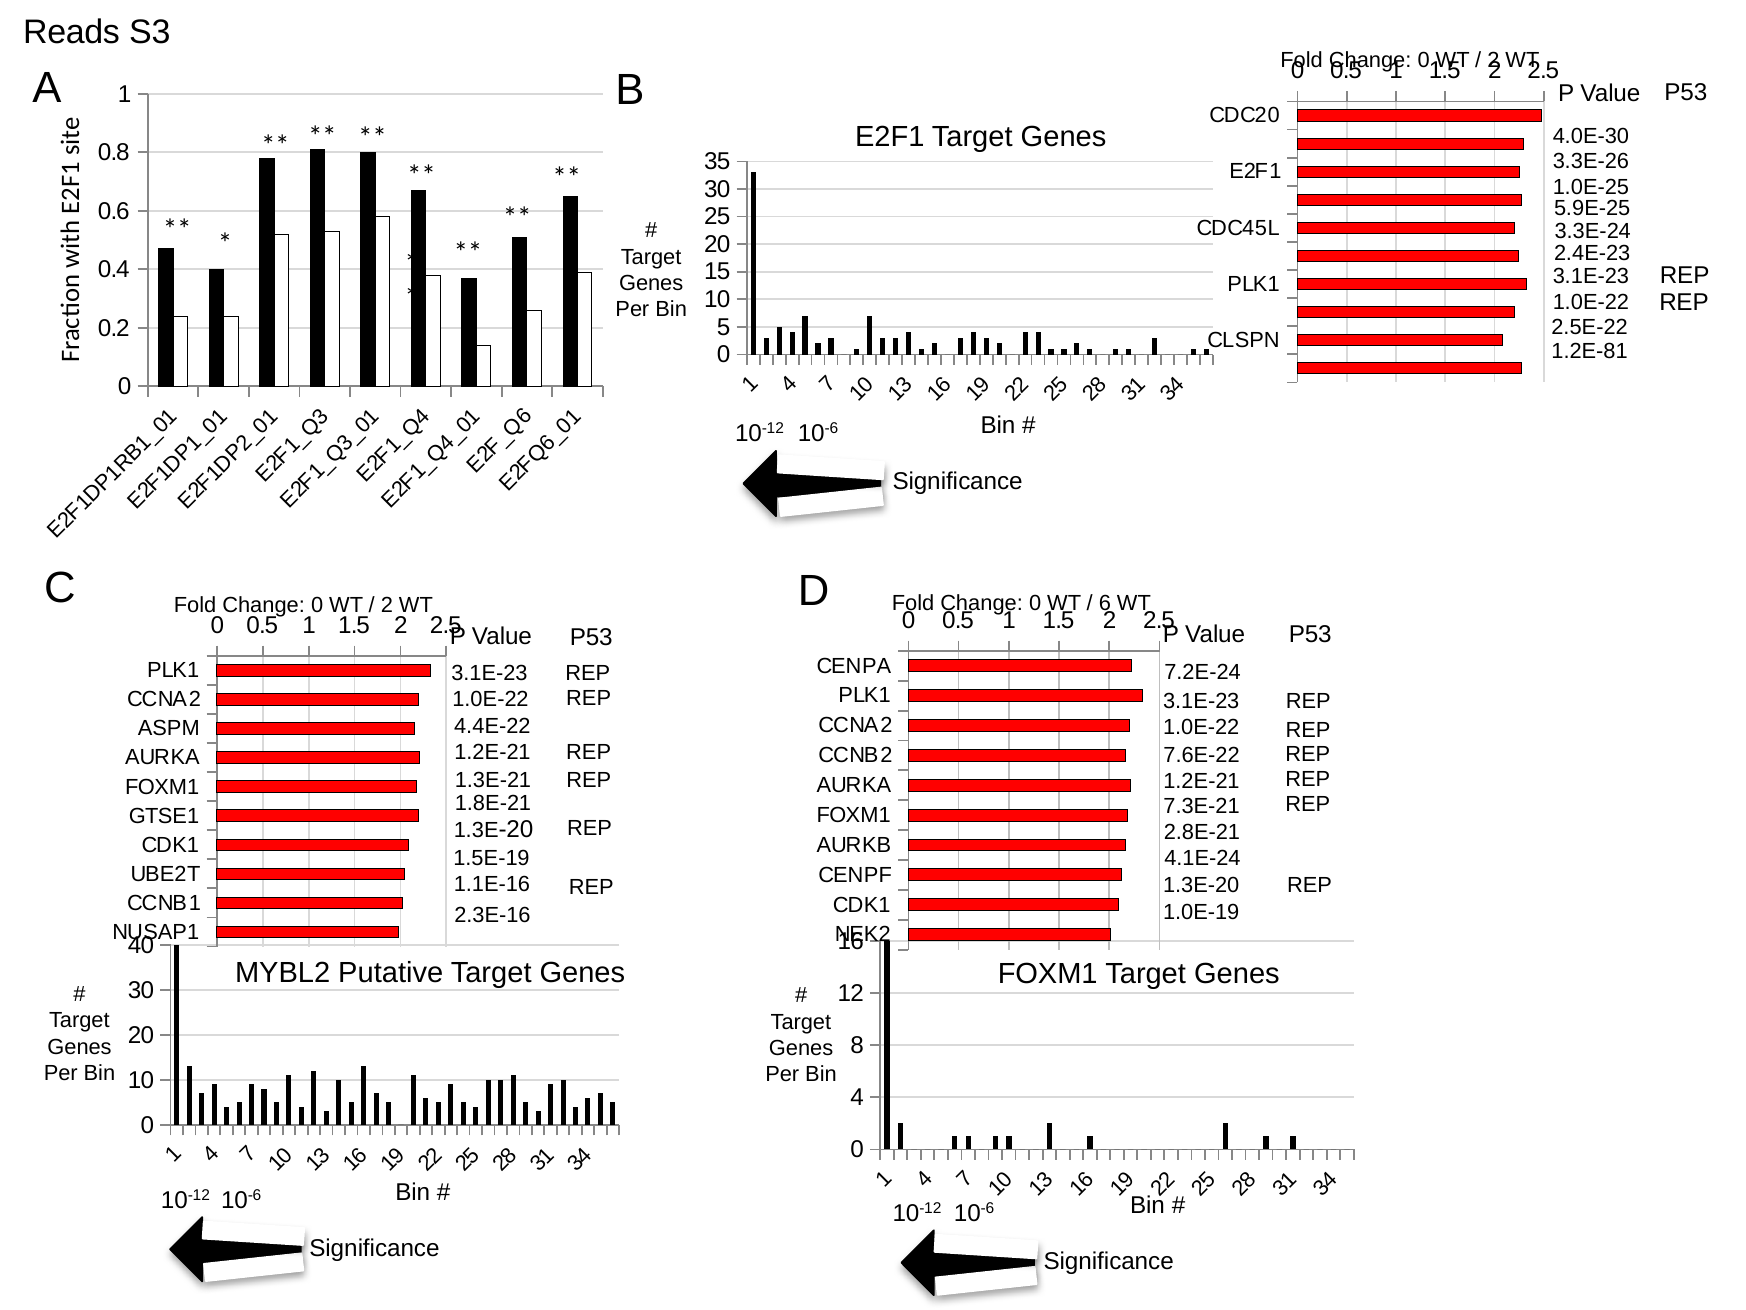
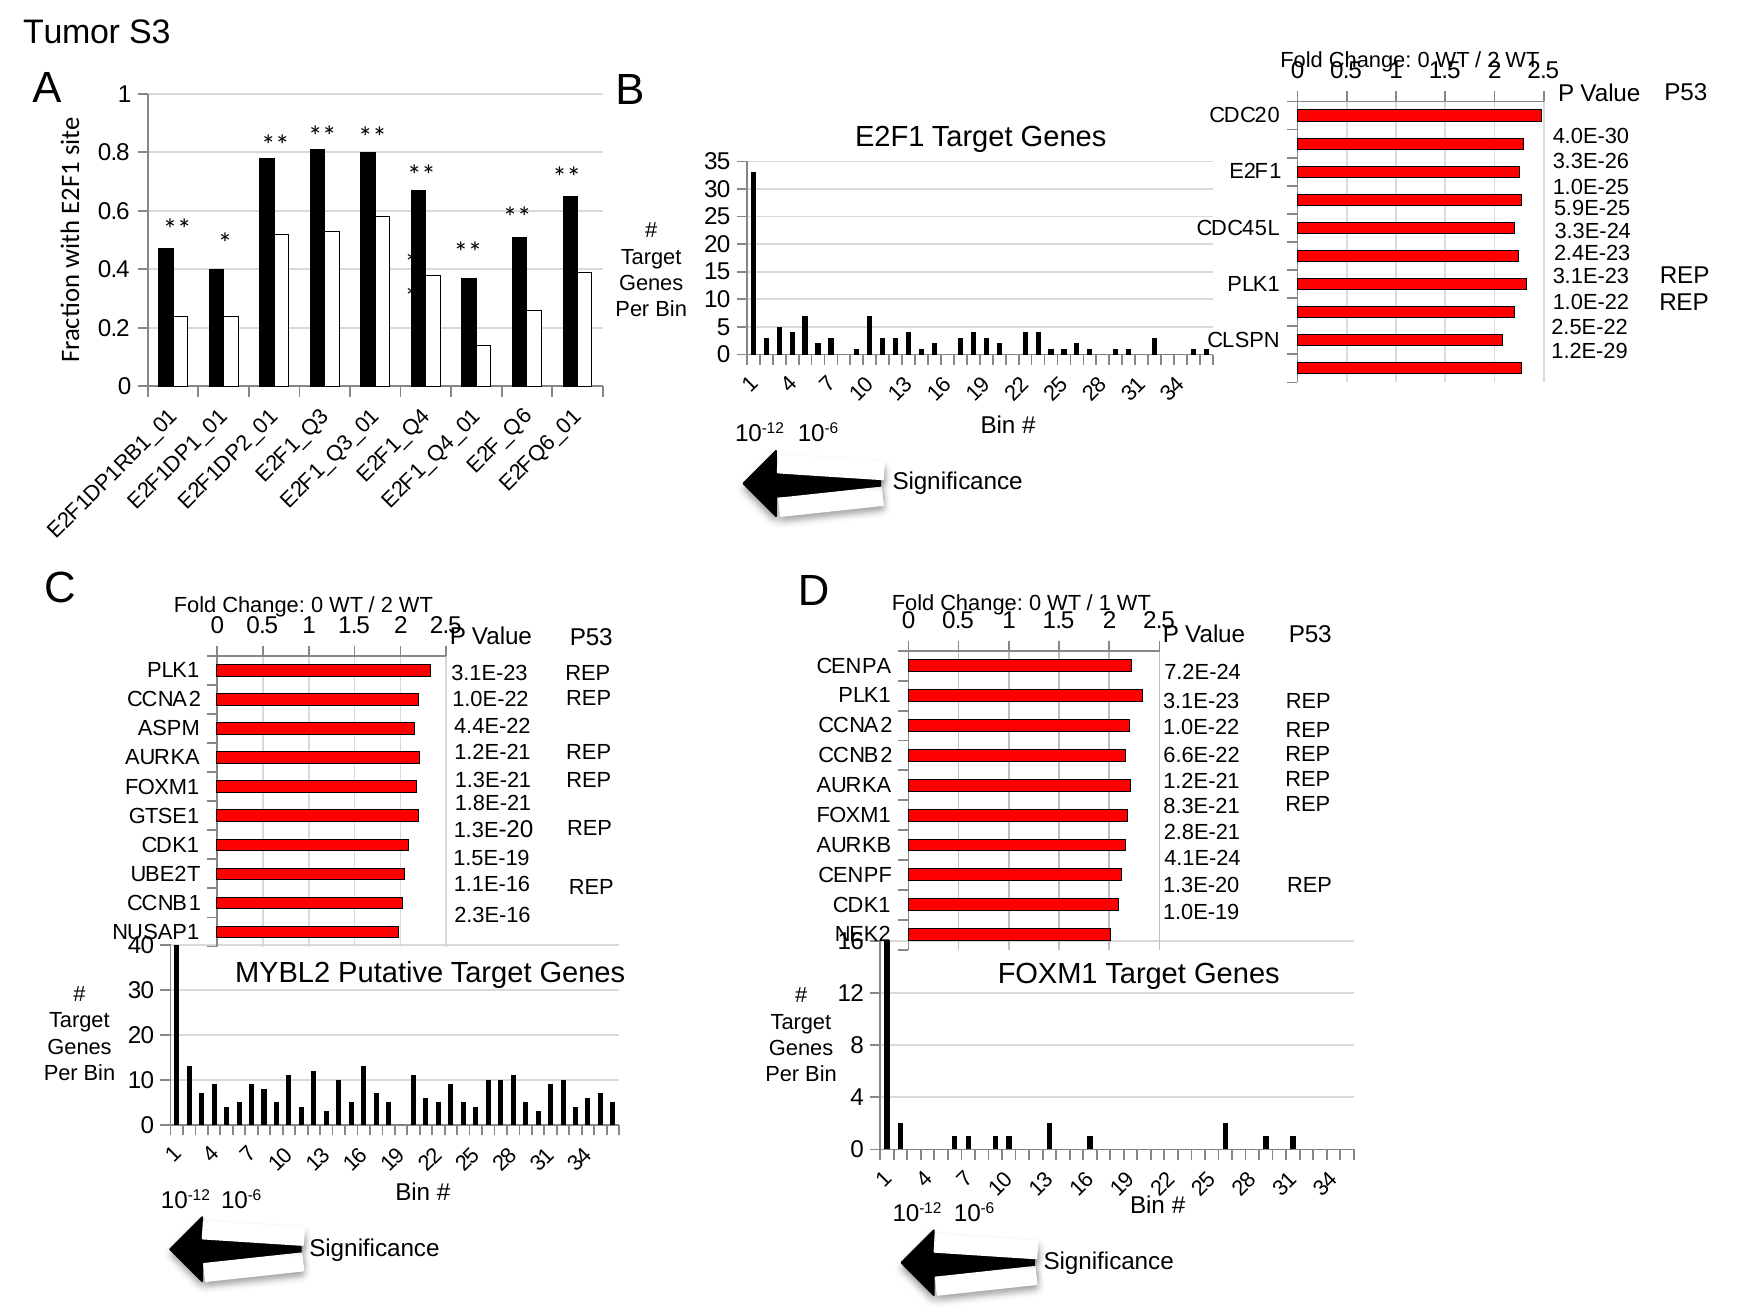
Reads: Reads -> Tumor
1.2E-81: 1.2E-81 -> 1.2E-29
6 at (1105, 603): 6 -> 1
7.6E-22: 7.6E-22 -> 6.6E-22
7.3E-21: 7.3E-21 -> 8.3E-21
